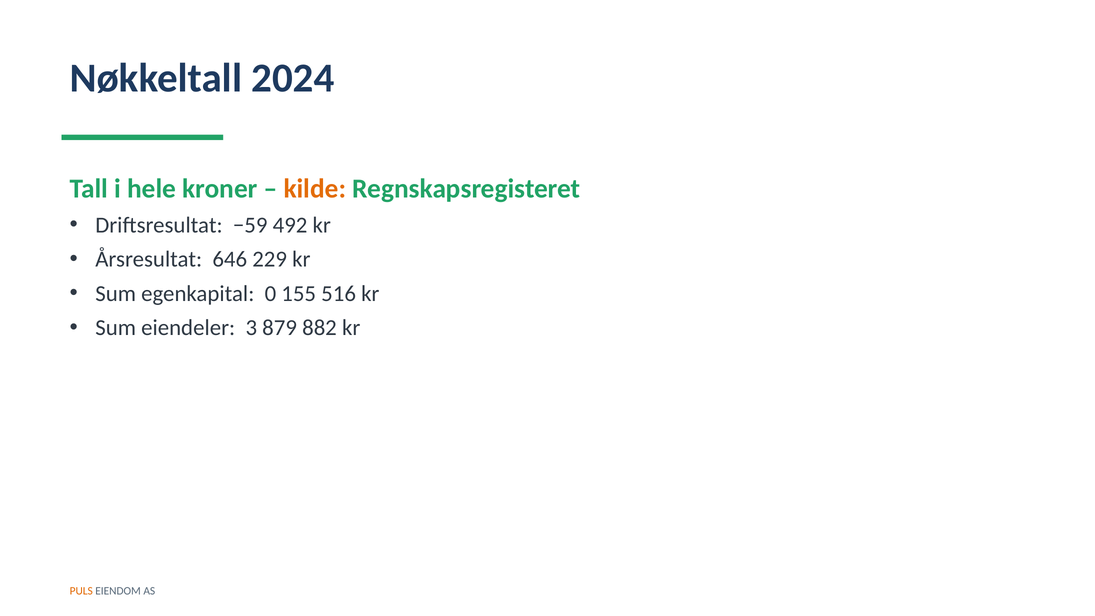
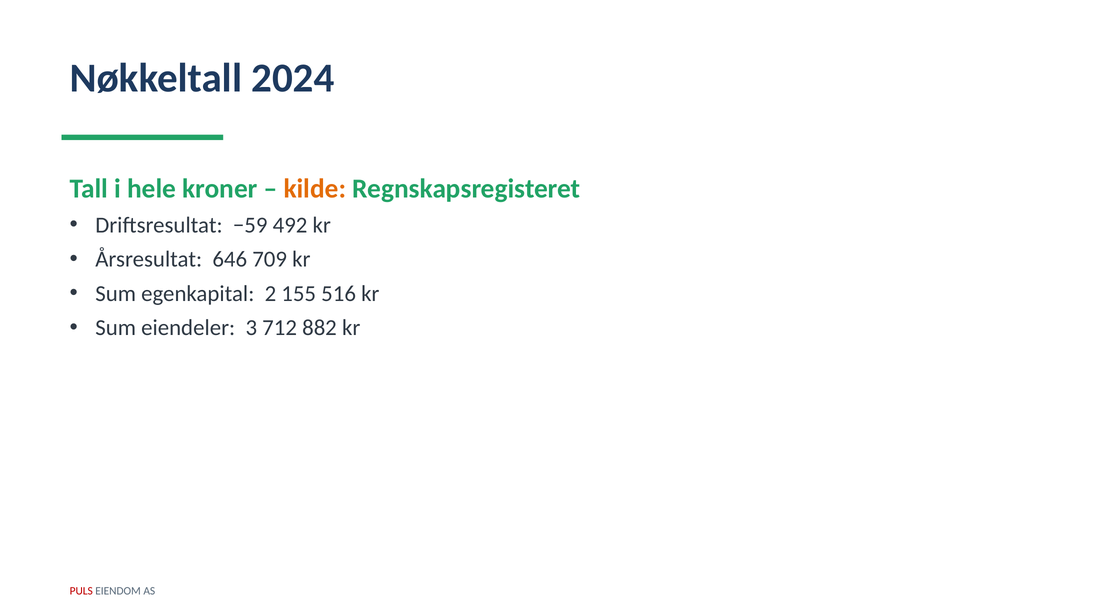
229: 229 -> 709
0: 0 -> 2
879: 879 -> 712
PULS colour: orange -> red
